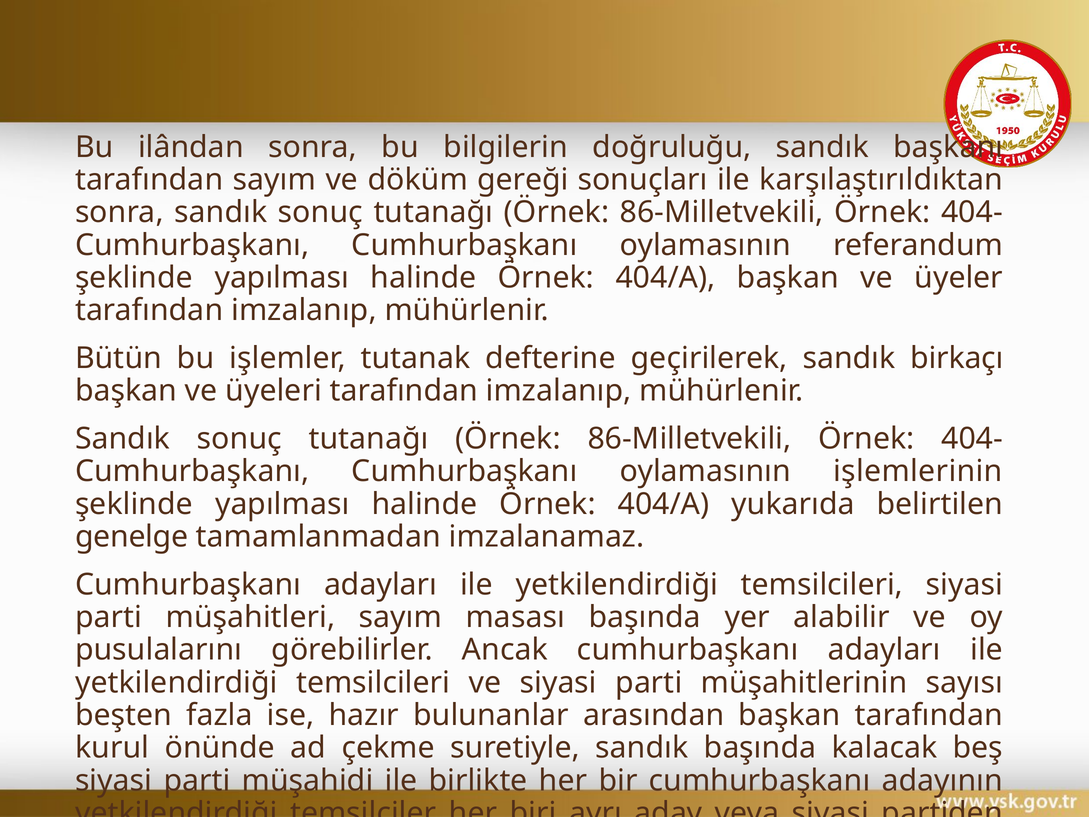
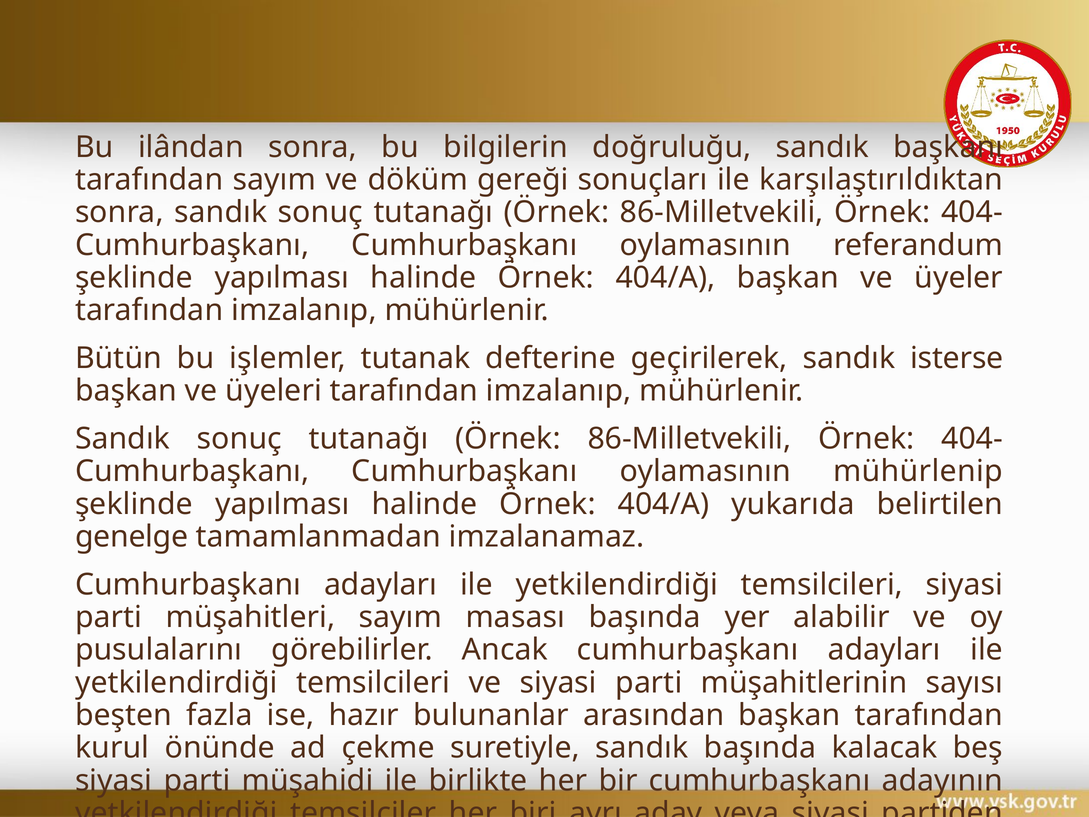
birkaçı: birkaçı -> isterse
işlemlerinin: işlemlerinin -> mühürlenip
